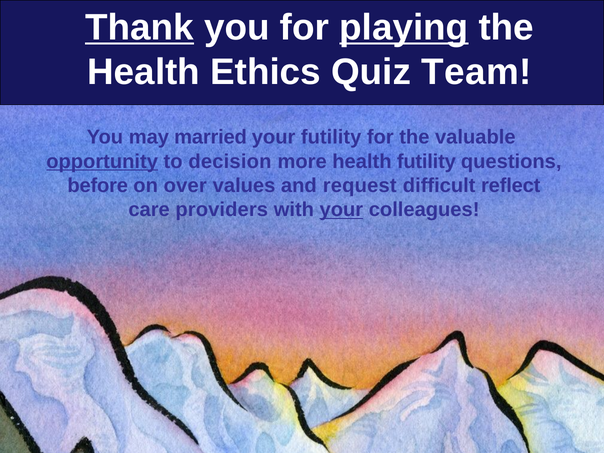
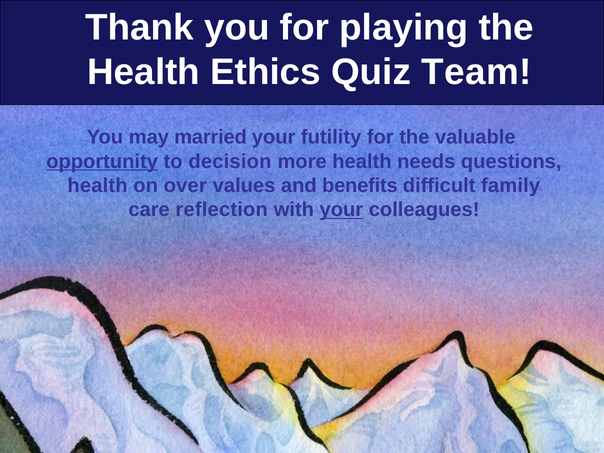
Thank underline: present -> none
playing underline: present -> none
health futility: futility -> needs
before at (98, 186): before -> health
request: request -> benefits
reflect: reflect -> family
providers: providers -> reflection
